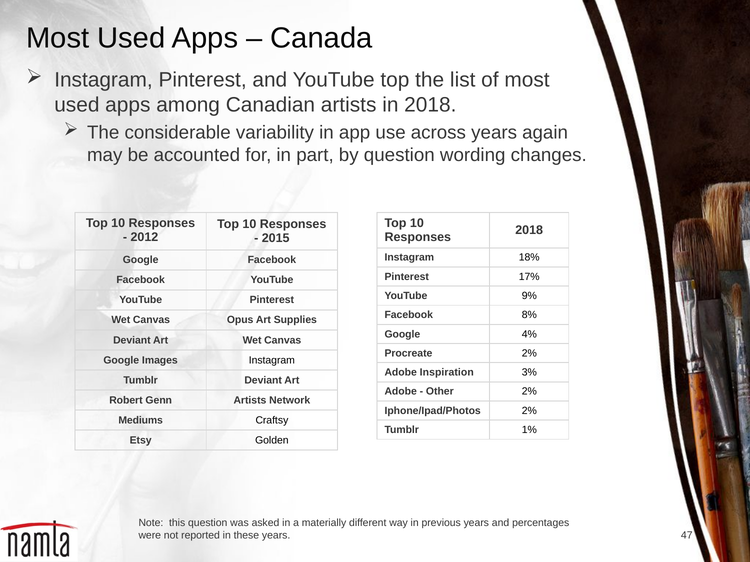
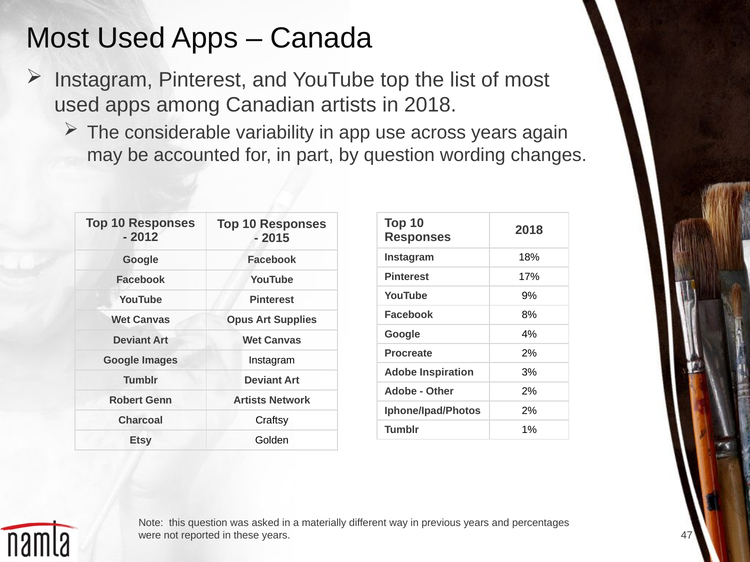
Mediums: Mediums -> Charcoal
